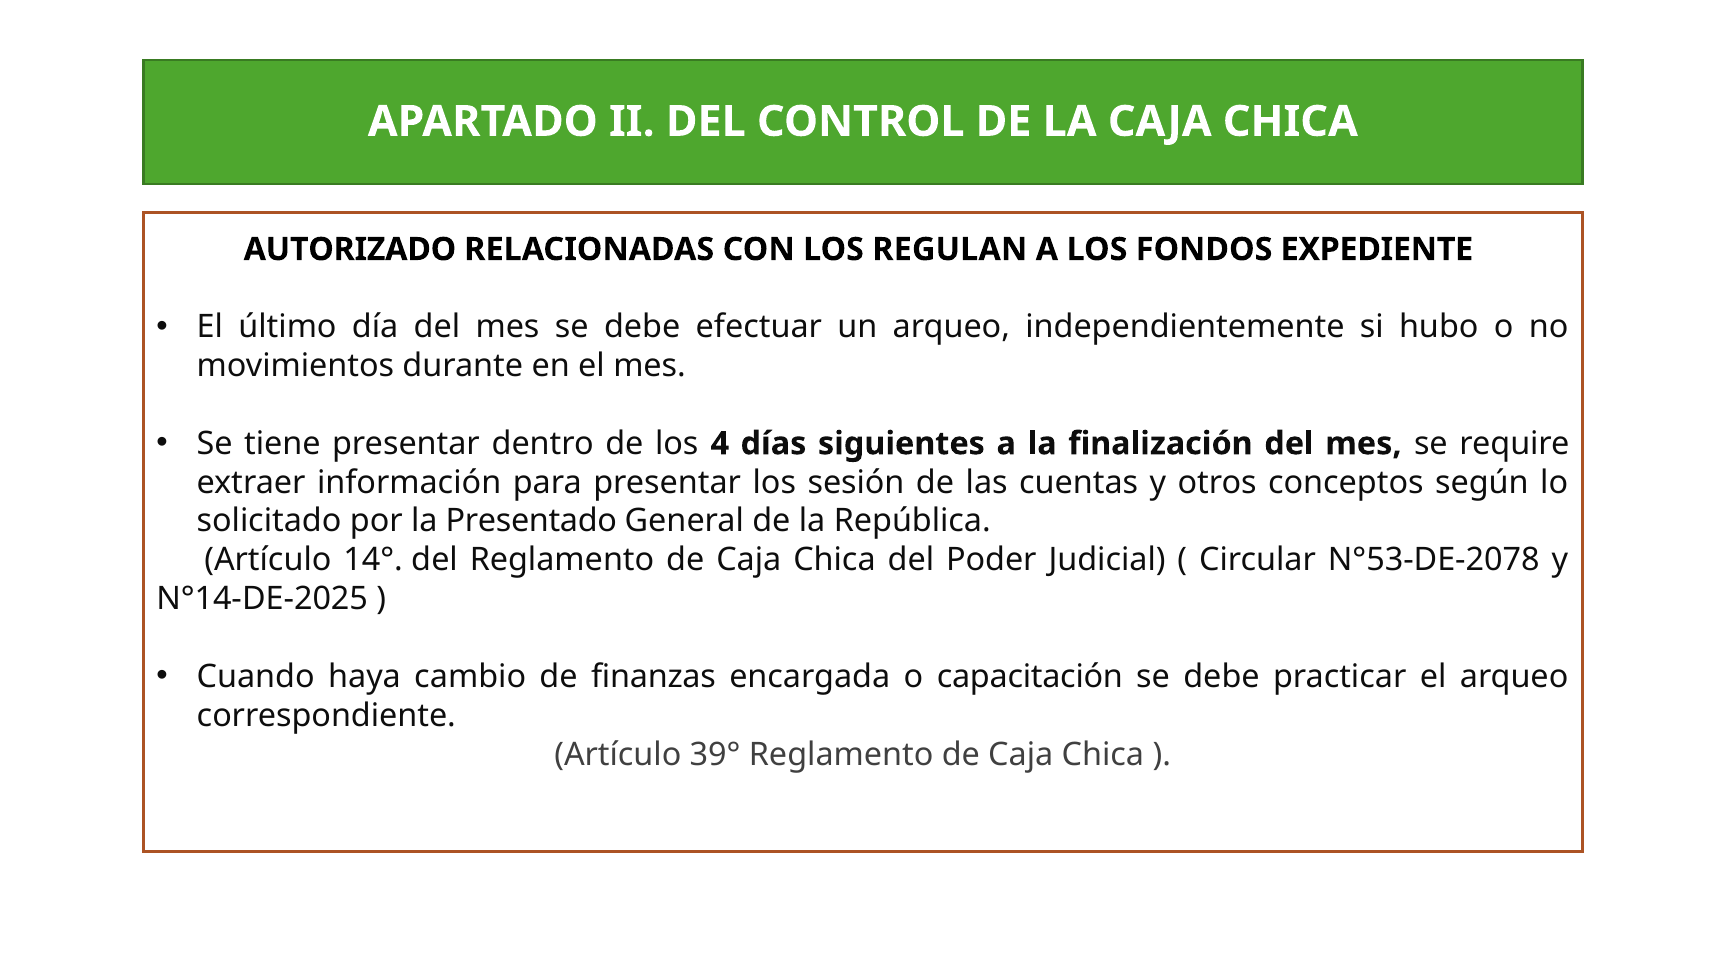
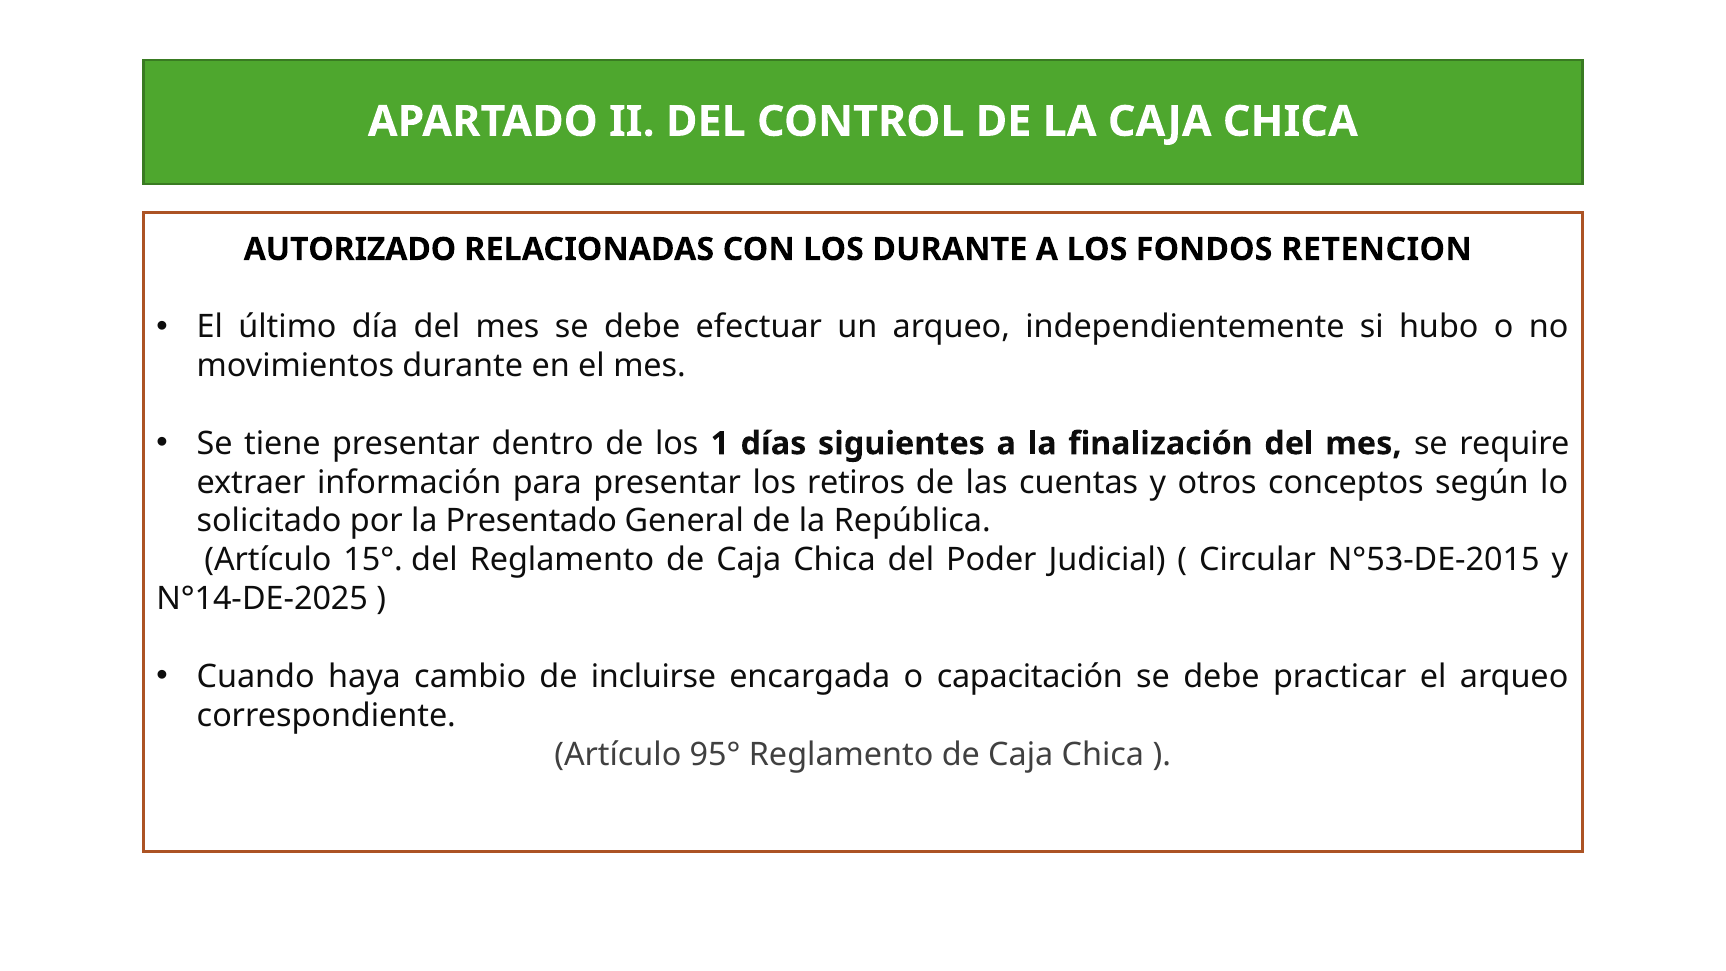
LOS REGULAN: REGULAN -> DURANTE
EXPEDIENTE: EXPEDIENTE -> RETENCION
4: 4 -> 1
sesión: sesión -> retiros
14°: 14° -> 15°
N°53-DE-2078: N°53-DE-2078 -> N°53-DE-2015
finanzas: finanzas -> incluirse
39°: 39° -> 95°
